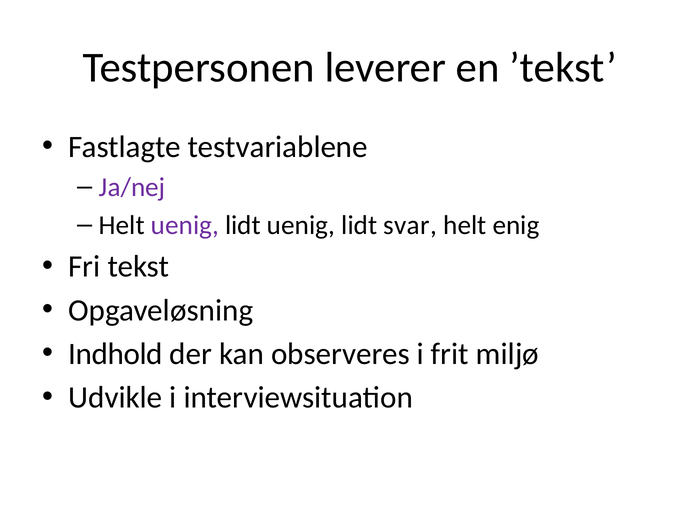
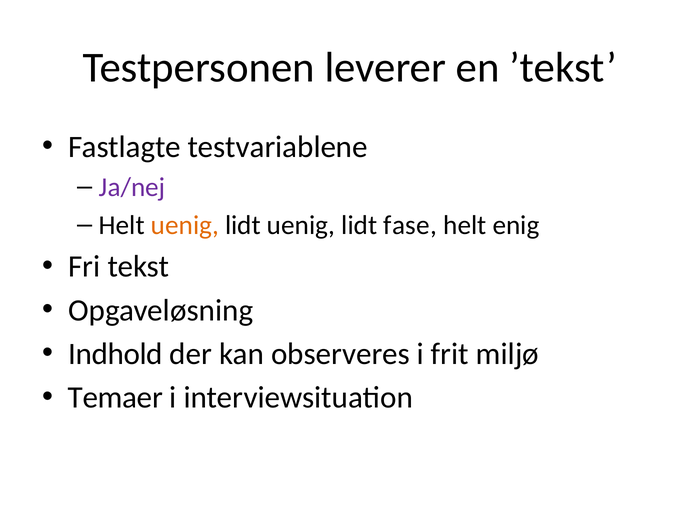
uenig at (185, 225) colour: purple -> orange
svar: svar -> fase
Udvikle: Udvikle -> Temaer
